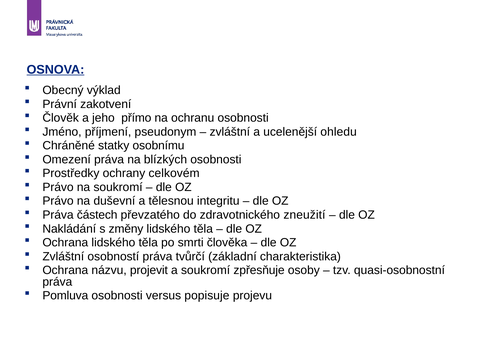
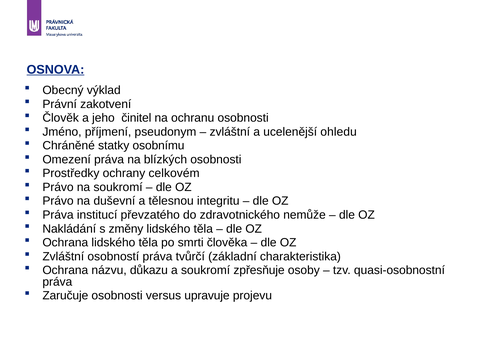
přímo: přímo -> činitel
částech: částech -> institucí
zneužití: zneužití -> nemůže
projevit: projevit -> důkazu
Pomluva: Pomluva -> Zaručuje
popisuje: popisuje -> upravuje
